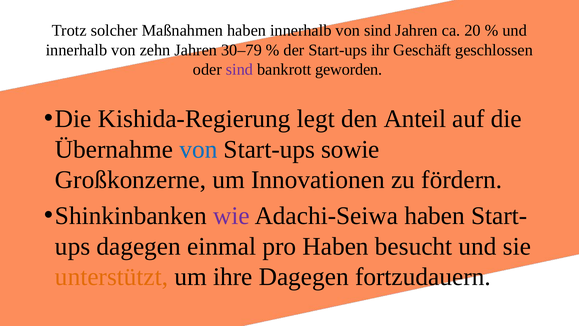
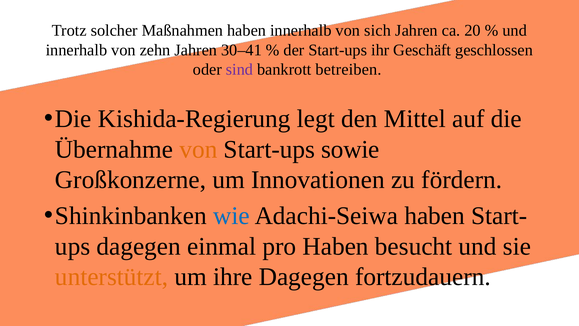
von sind: sind -> sich
30–79: 30–79 -> 30–41
geworden: geworden -> betreiben
Anteil: Anteil -> Mittel
von at (198, 149) colour: blue -> orange
wie colour: purple -> blue
